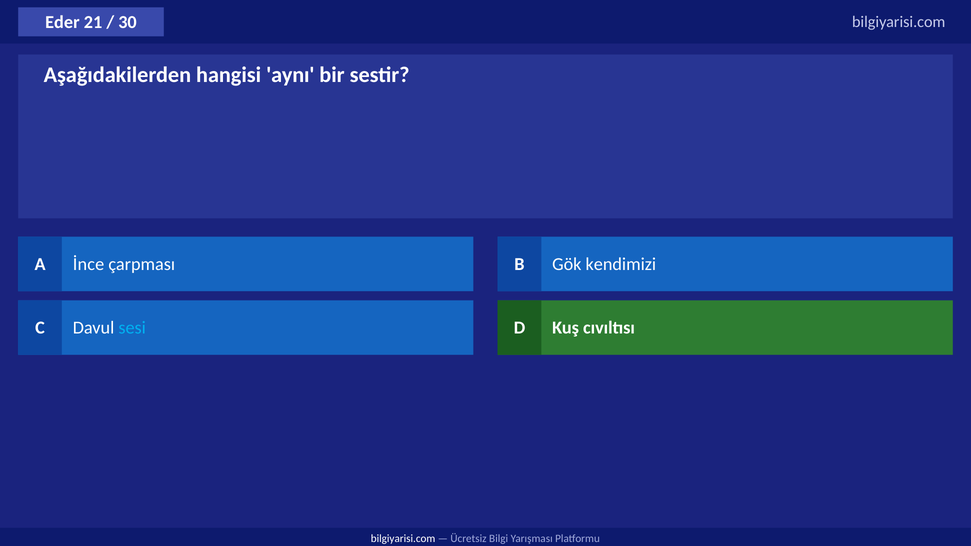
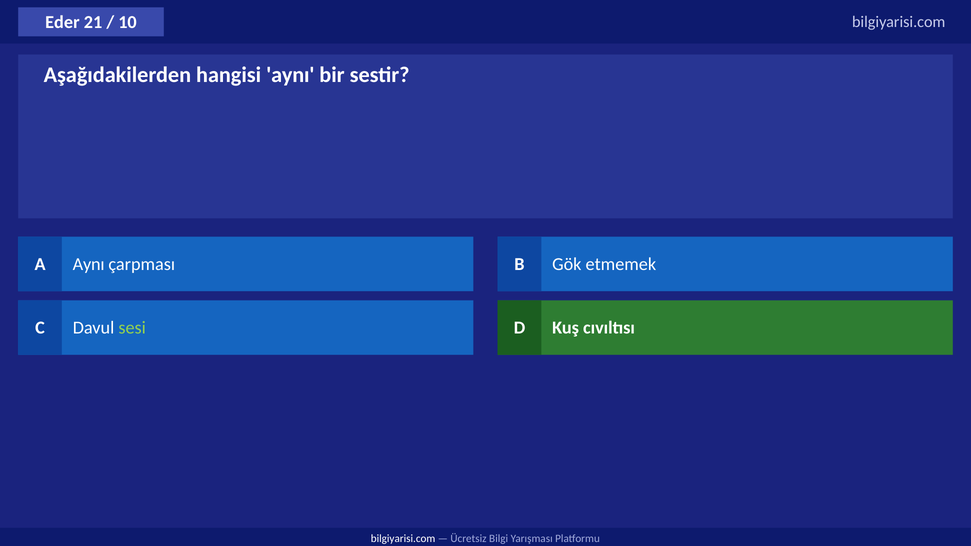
30: 30 -> 10
A İnce: İnce -> Aynı
kendimizi: kendimizi -> etmemek
sesi colour: light blue -> light green
